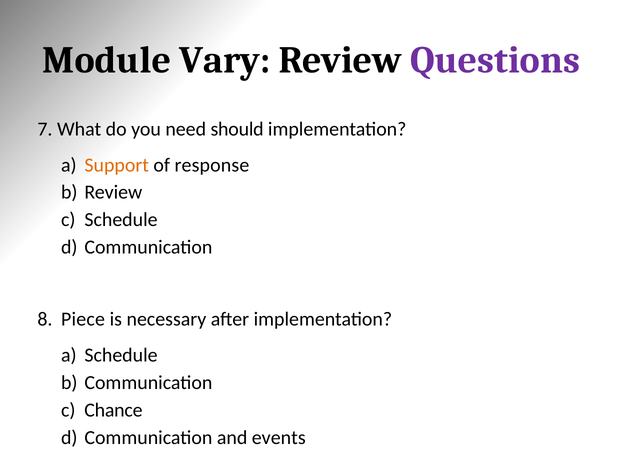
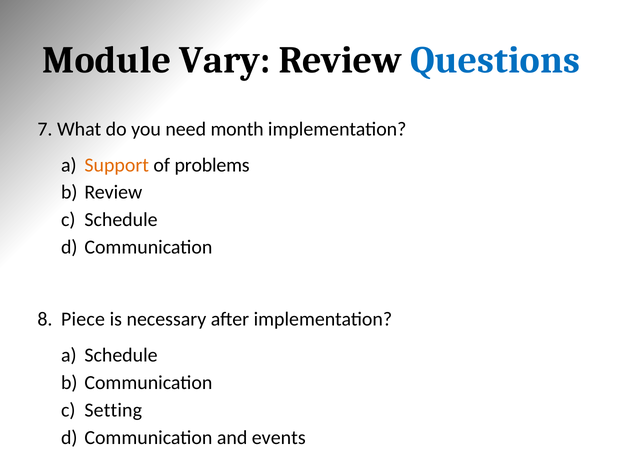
Questions colour: purple -> blue
should: should -> month
response: response -> problems
Chance: Chance -> Setting
